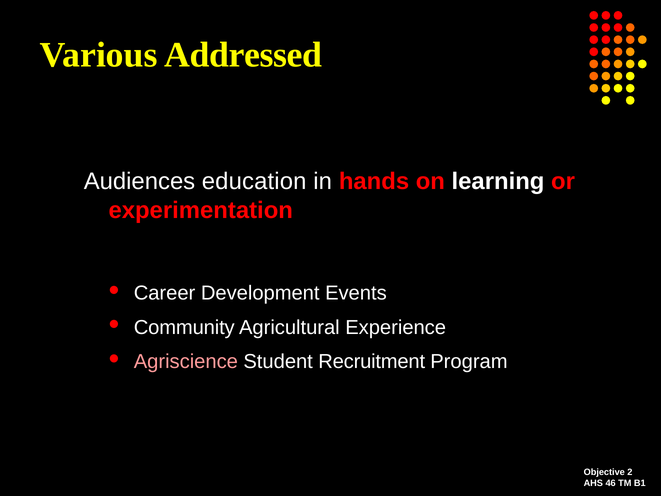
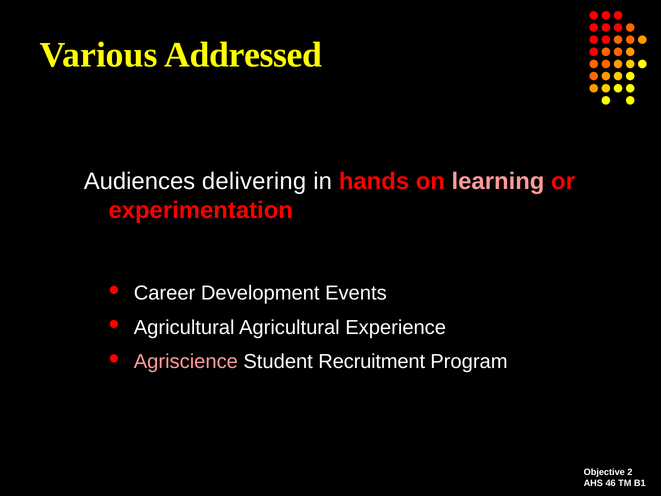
education: education -> delivering
learning colour: white -> pink
Community at (184, 327): Community -> Agricultural
